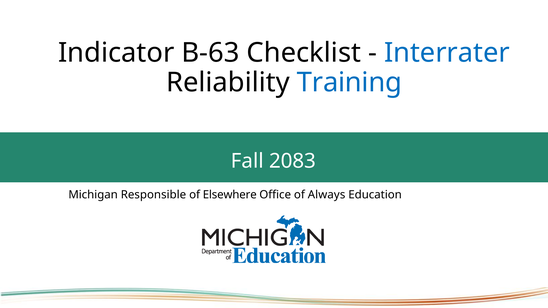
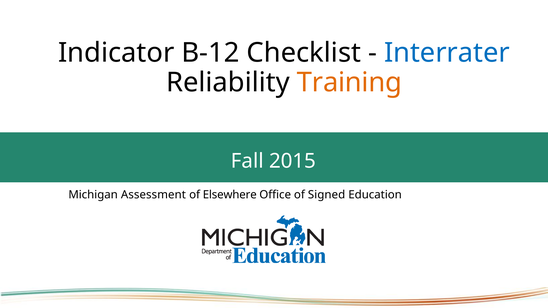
B-63: B-63 -> B-12
Training colour: blue -> orange
2083: 2083 -> 2015
Responsible: Responsible -> Assessment
Always: Always -> Signed
